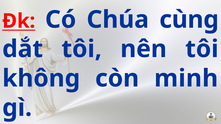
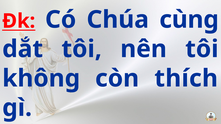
minh: minh -> thích
